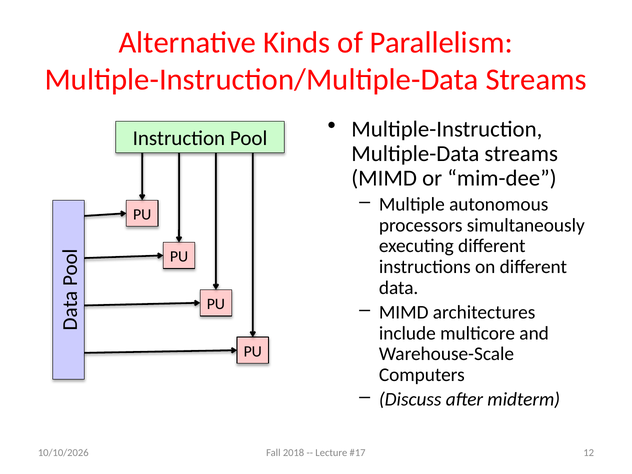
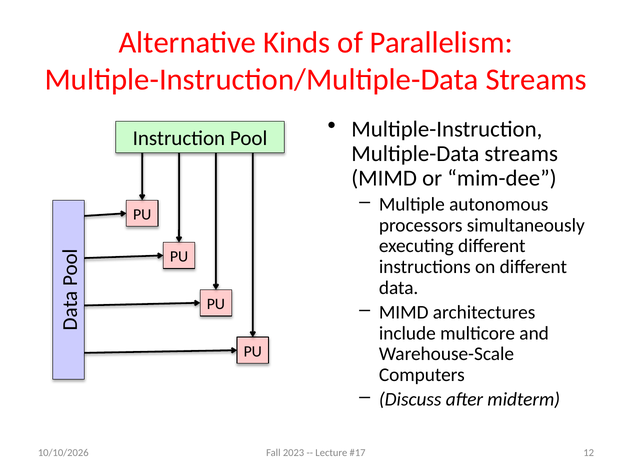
2018: 2018 -> 2023
